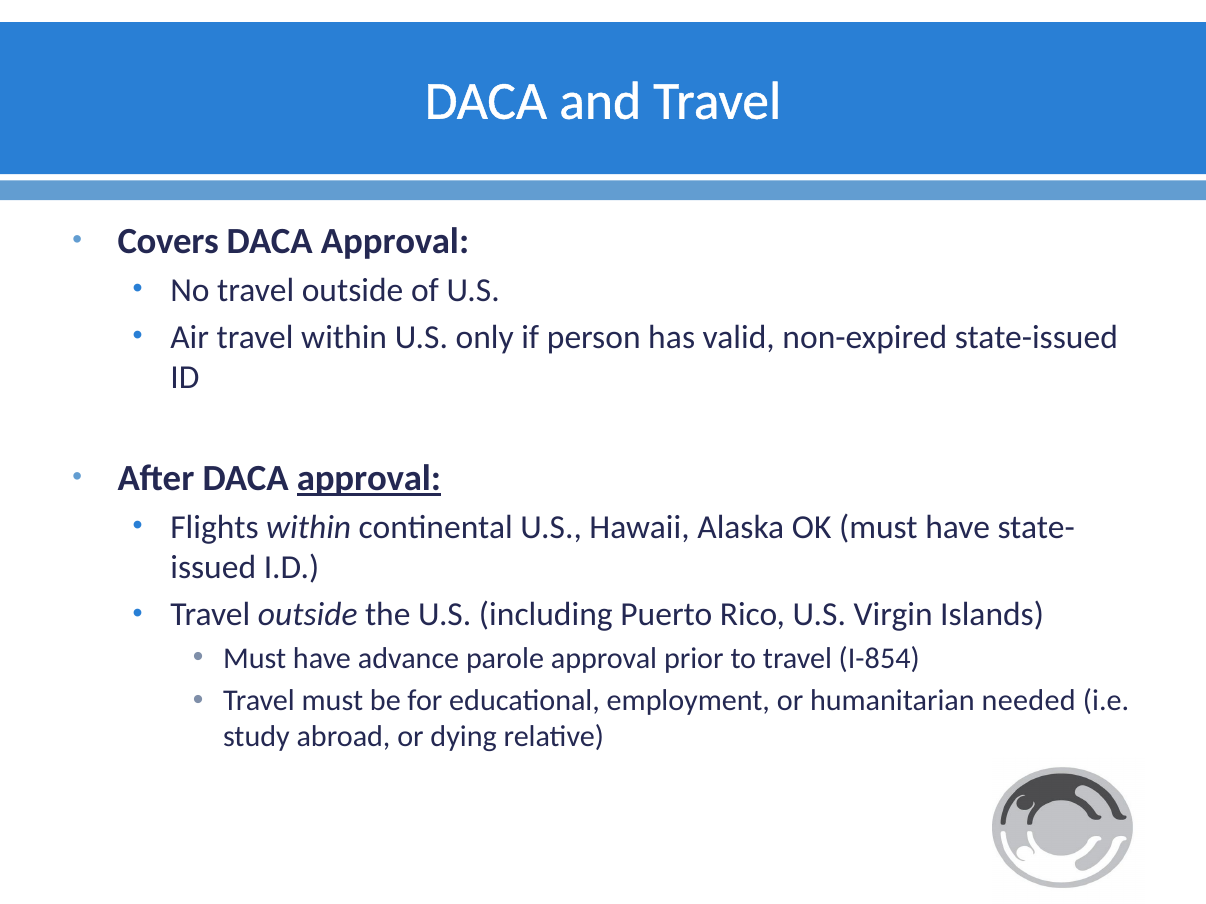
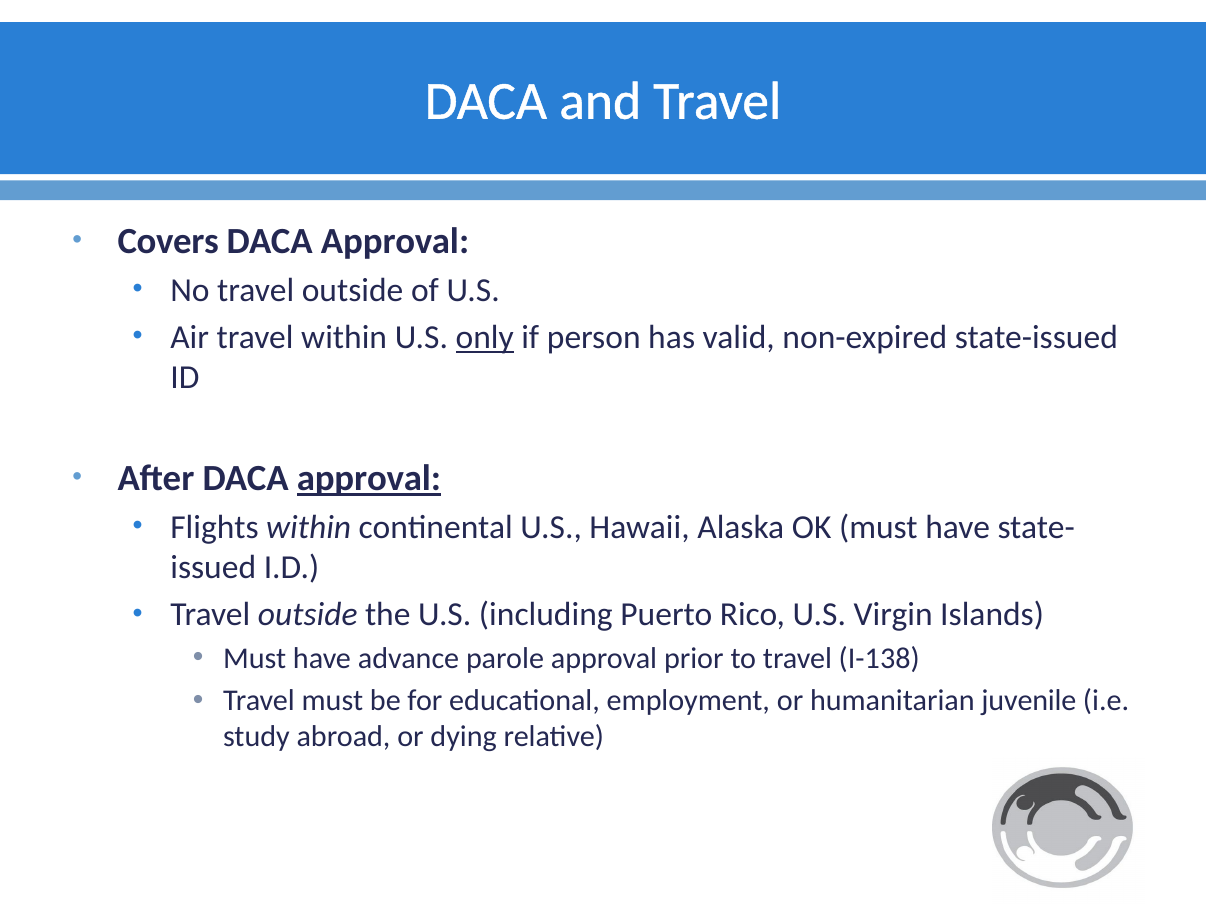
only underline: none -> present
I-854: I-854 -> I-138
needed: needed -> juvenile
